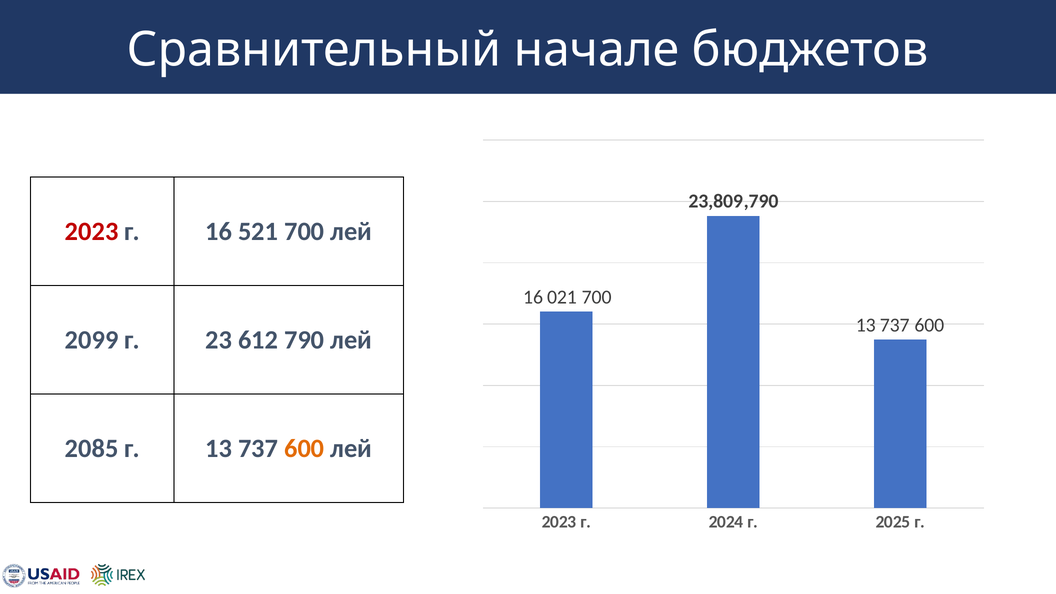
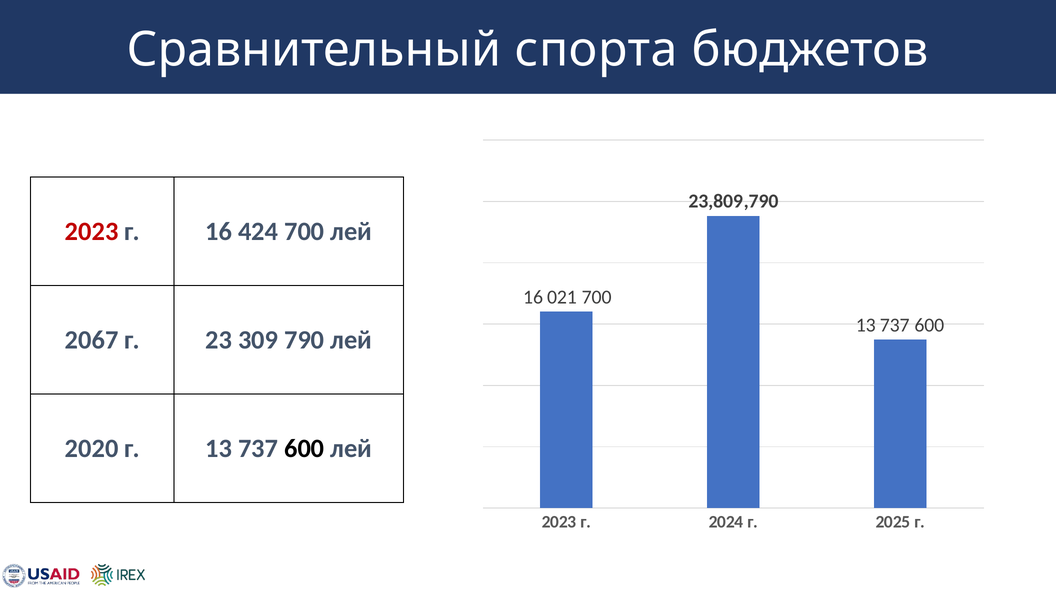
начале: начале -> спорта
521: 521 -> 424
2099: 2099 -> 2067
612: 612 -> 309
2085: 2085 -> 2020
600 at (304, 448) colour: orange -> black
